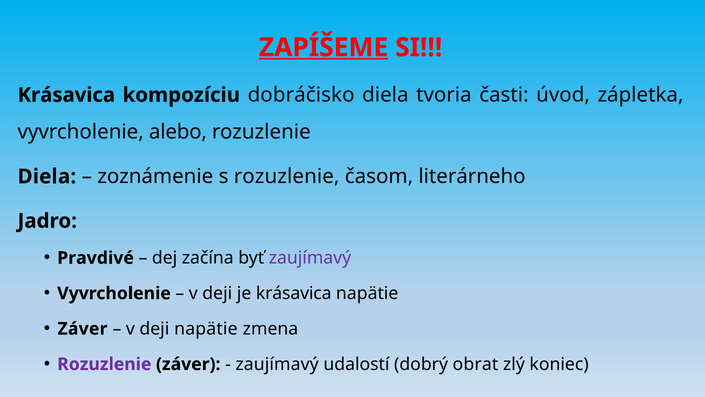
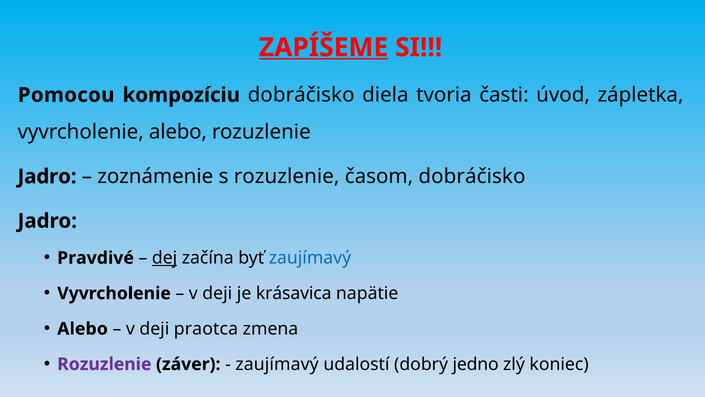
Krásavica at (66, 95): Krásavica -> Pomocou
Diela at (47, 176): Diela -> Jadro
časom literárneho: literárneho -> dobráčisko
dej underline: none -> present
zaujímavý at (310, 258) colour: purple -> blue
Záver at (82, 328): Záver -> Alebo
deji napätie: napätie -> praotca
obrat: obrat -> jedno
